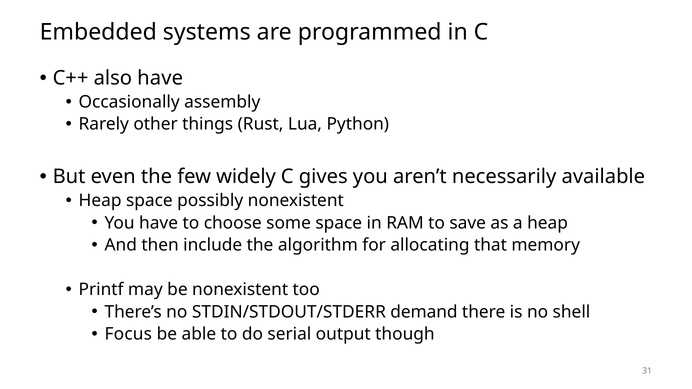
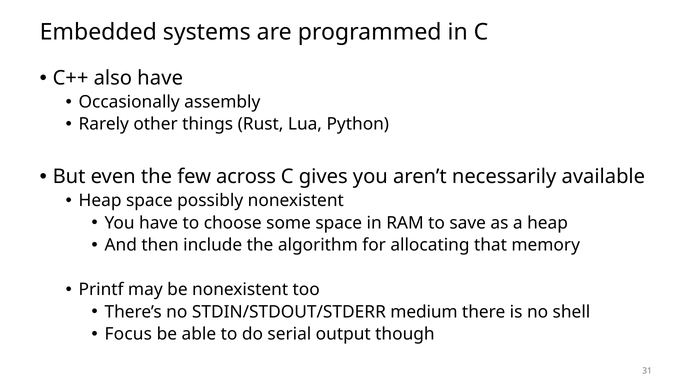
widely: widely -> across
demand: demand -> medium
